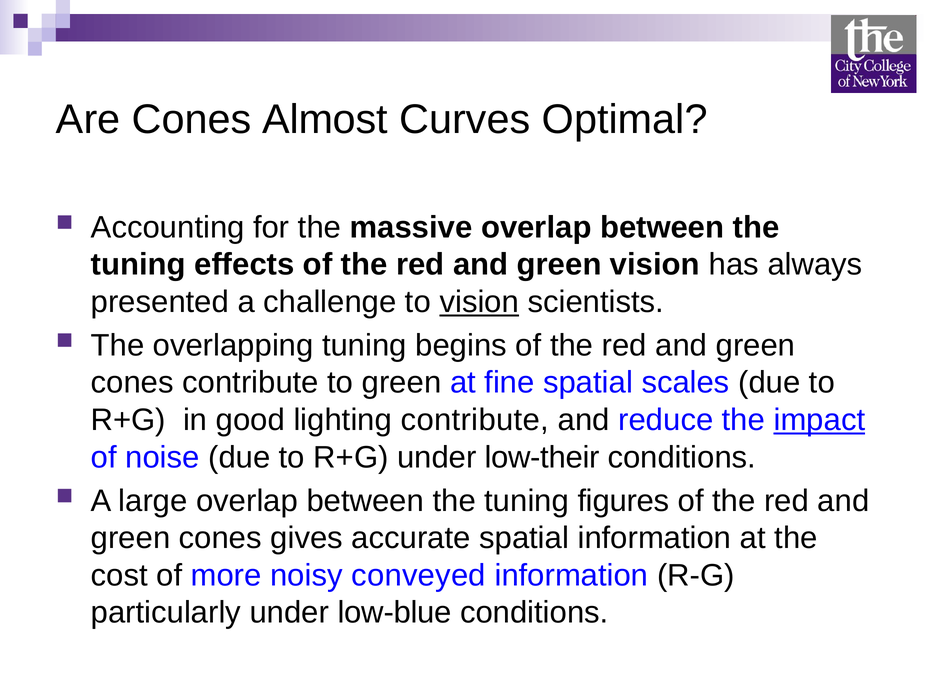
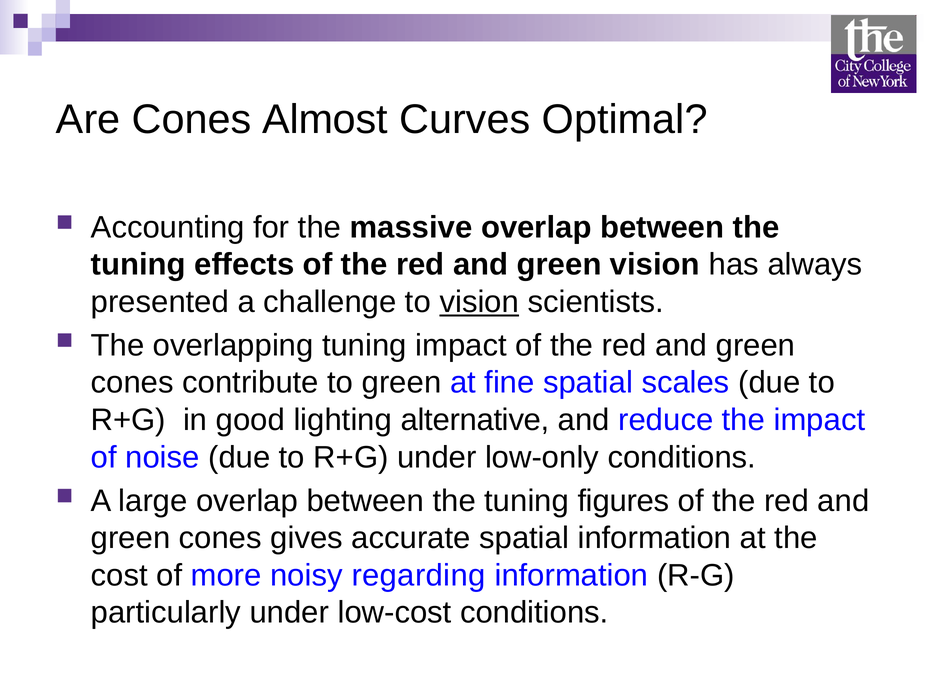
tuning begins: begins -> impact
lighting contribute: contribute -> alternative
impact at (819, 420) underline: present -> none
low-their: low-their -> low-only
conveyed: conveyed -> regarding
low-blue: low-blue -> low-cost
